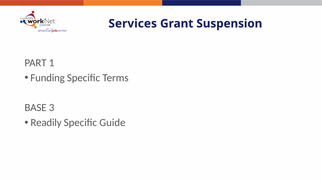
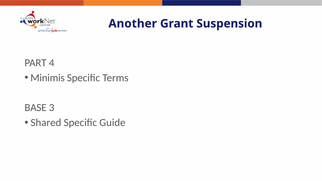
Services: Services -> Another
1: 1 -> 4
Funding: Funding -> Minimis
Readily: Readily -> Shared
